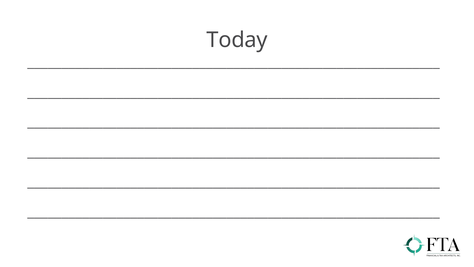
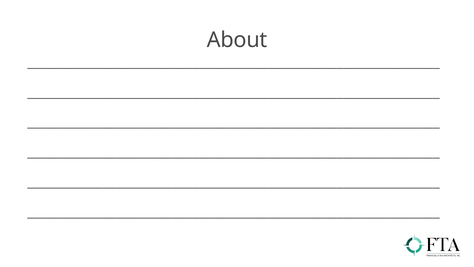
Today: Today -> About
